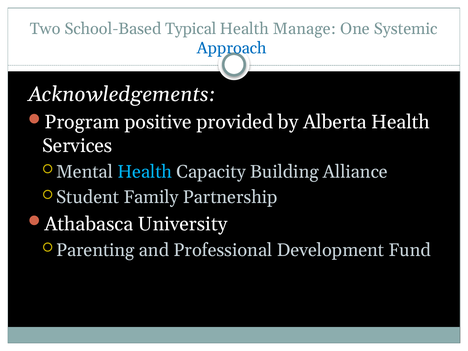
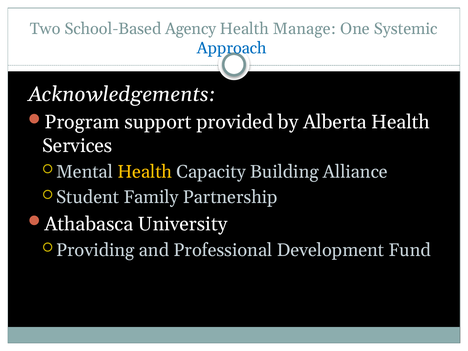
Typical: Typical -> Agency
positive: positive -> support
Health at (145, 172) colour: light blue -> yellow
Parenting: Parenting -> Providing
